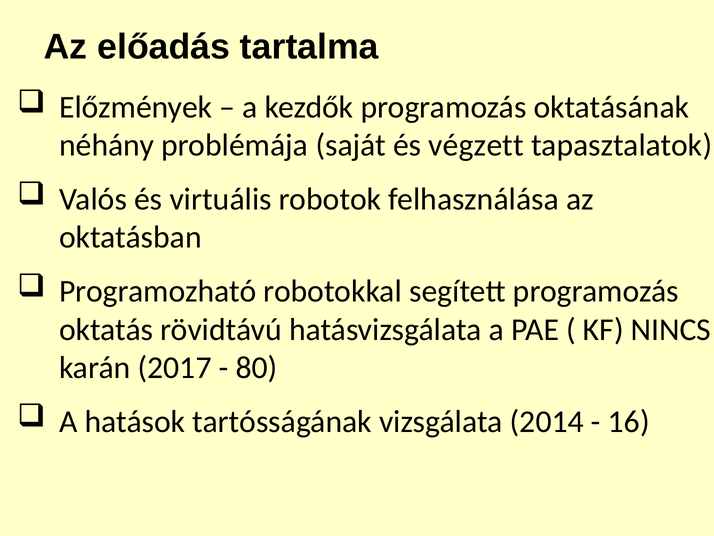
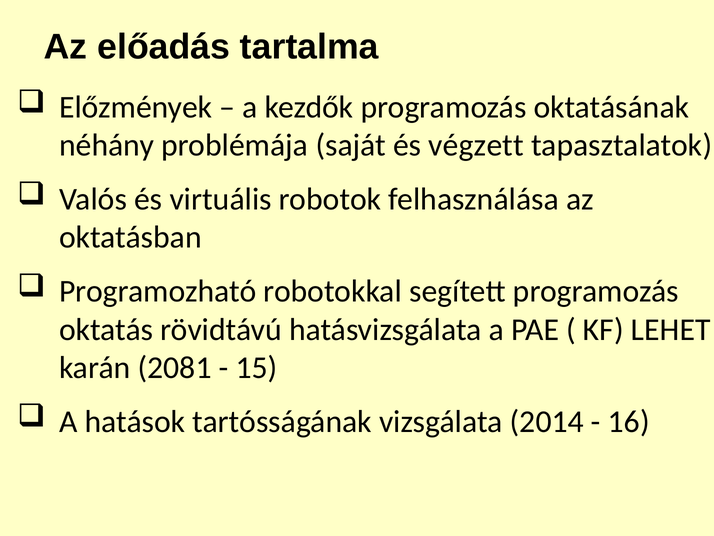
NINCS: NINCS -> LEHET
2017: 2017 -> 2081
80: 80 -> 15
